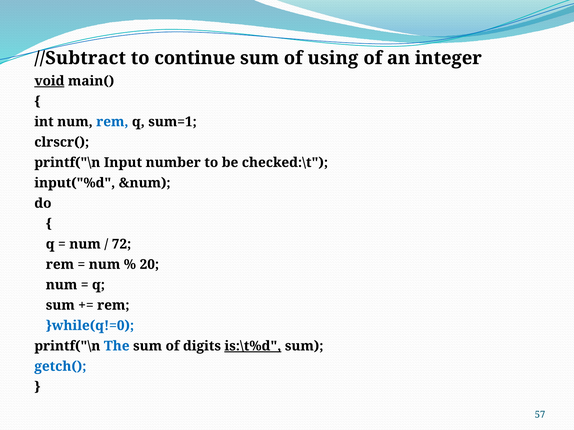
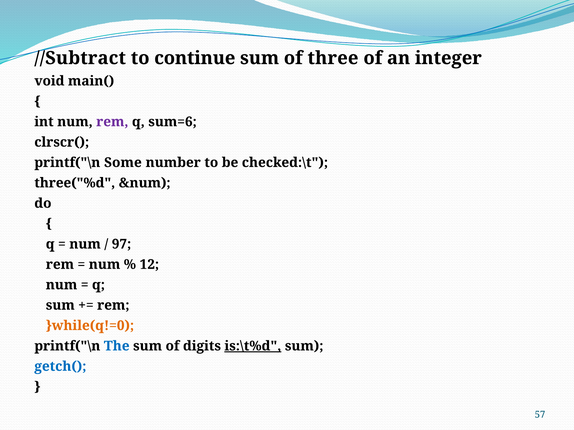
using: using -> three
void underline: present -> none
rem at (112, 122) colour: blue -> purple
sum=1: sum=1 -> sum=6
Input: Input -> Some
input("%d: input("%d -> three("%d
72: 72 -> 97
20: 20 -> 12
}while(q!=0 colour: blue -> orange
